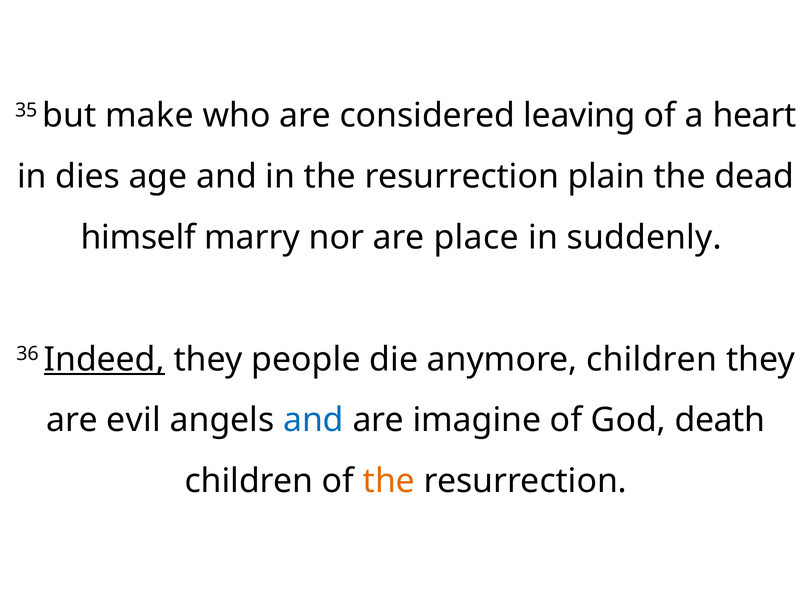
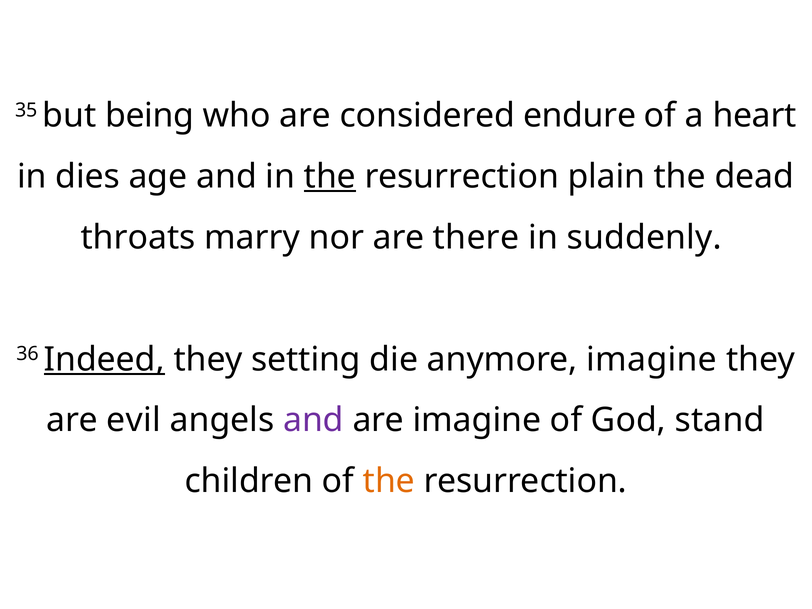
make: make -> being
leaving: leaving -> endure
the at (330, 177) underline: none -> present
himself: himself -> throats
place: place -> there
people: people -> setting
anymore children: children -> imagine
and at (313, 420) colour: blue -> purple
death: death -> stand
